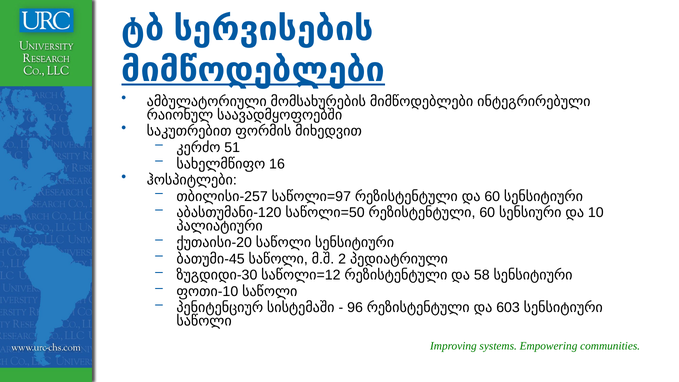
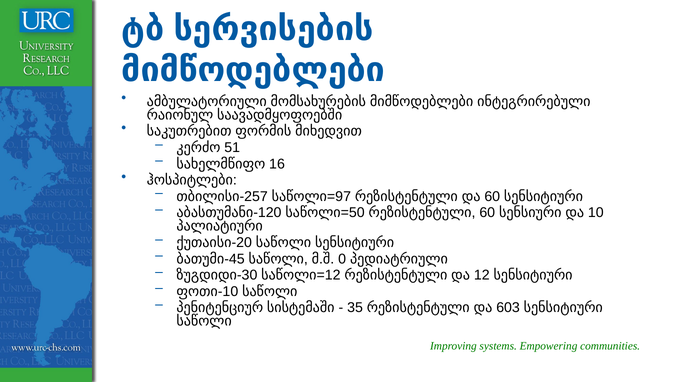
მიმწოდებლები at (253, 70) underline: present -> none
2: 2 -> 0
58: 58 -> 12
96: 96 -> 35
